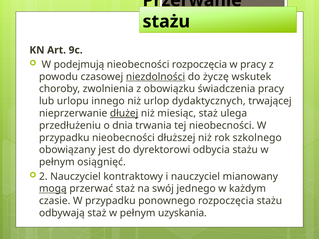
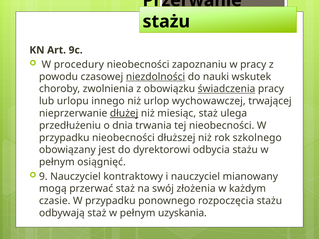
podejmują: podejmują -> procedury
nieobecności rozpoczęcia: rozpoczęcia -> zapoznaniu
życzę: życzę -> nauki
świadczenia underline: none -> present
dydaktycznych: dydaktycznych -> wychowawczej
2: 2 -> 9
mogą underline: present -> none
jednego: jednego -> złożenia
